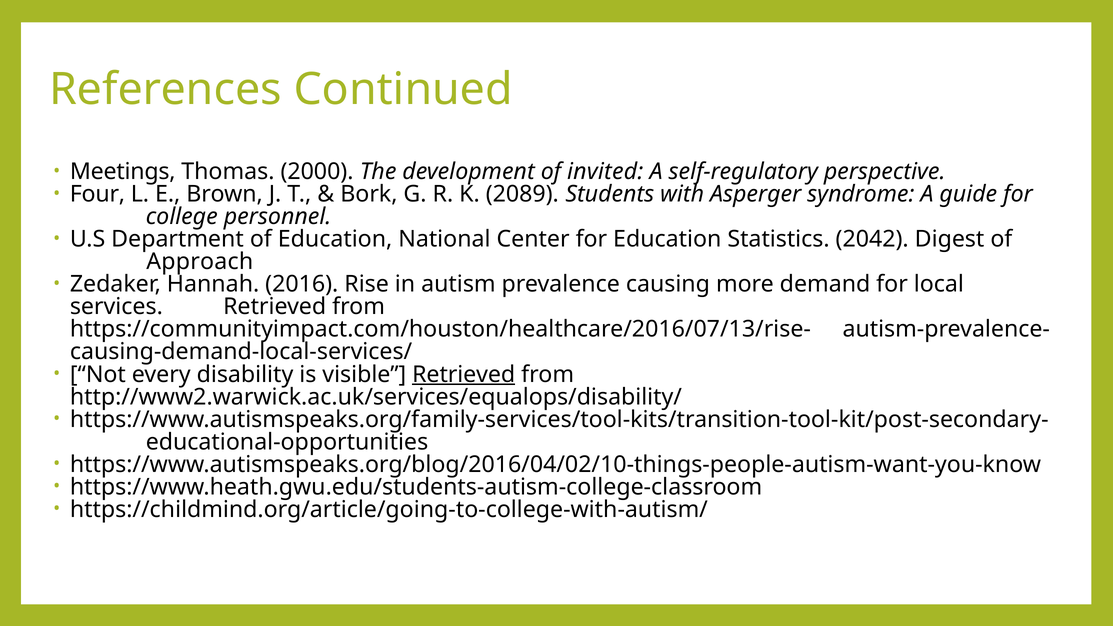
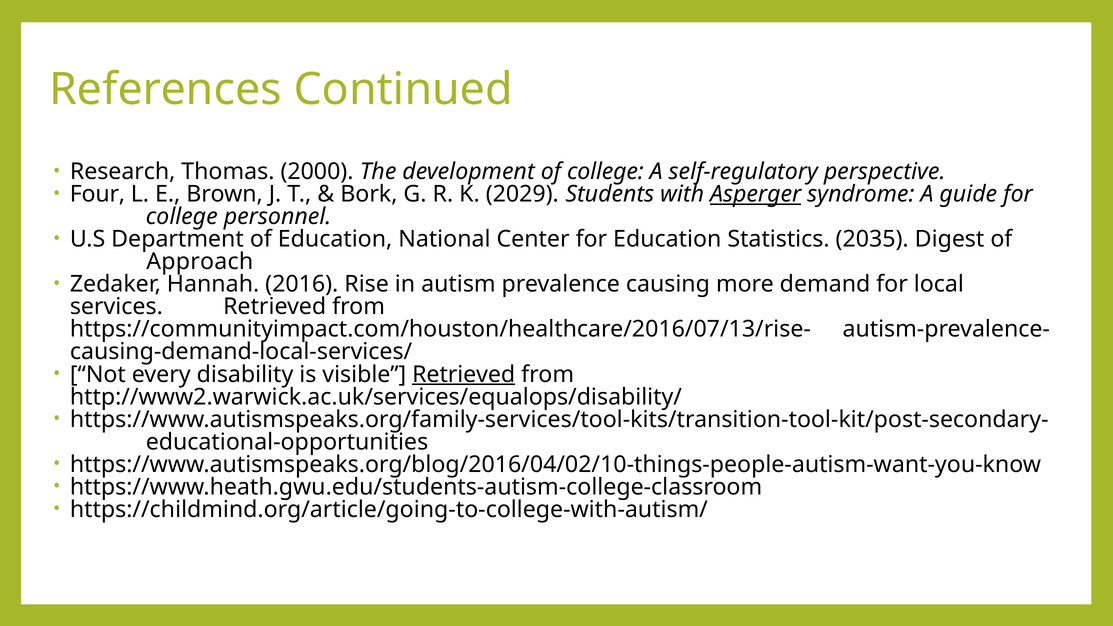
Meetings: Meetings -> Research
of invited: invited -> college
2089: 2089 -> 2029
Asperger underline: none -> present
2042: 2042 -> 2035
